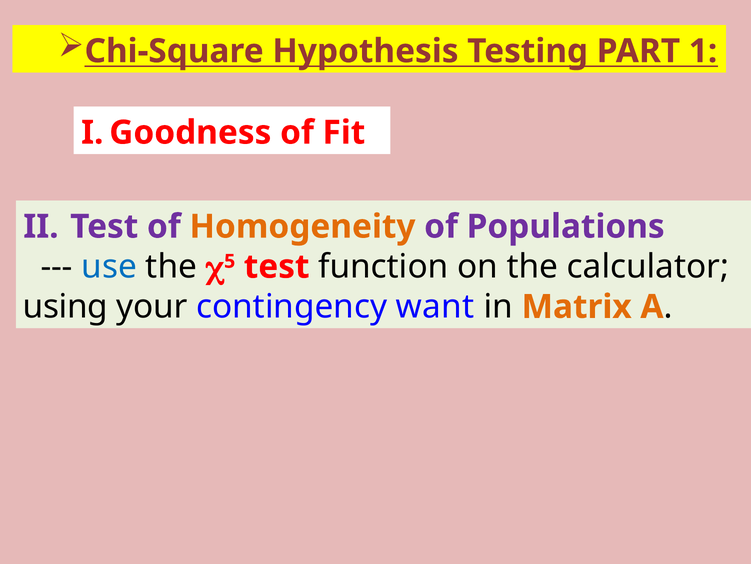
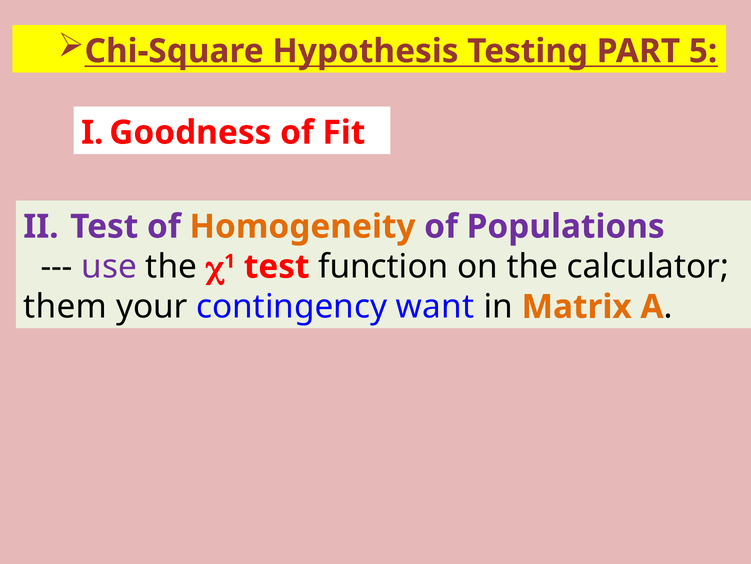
1: 1 -> 5
use colour: blue -> purple
5: 5 -> 1
using: using -> them
